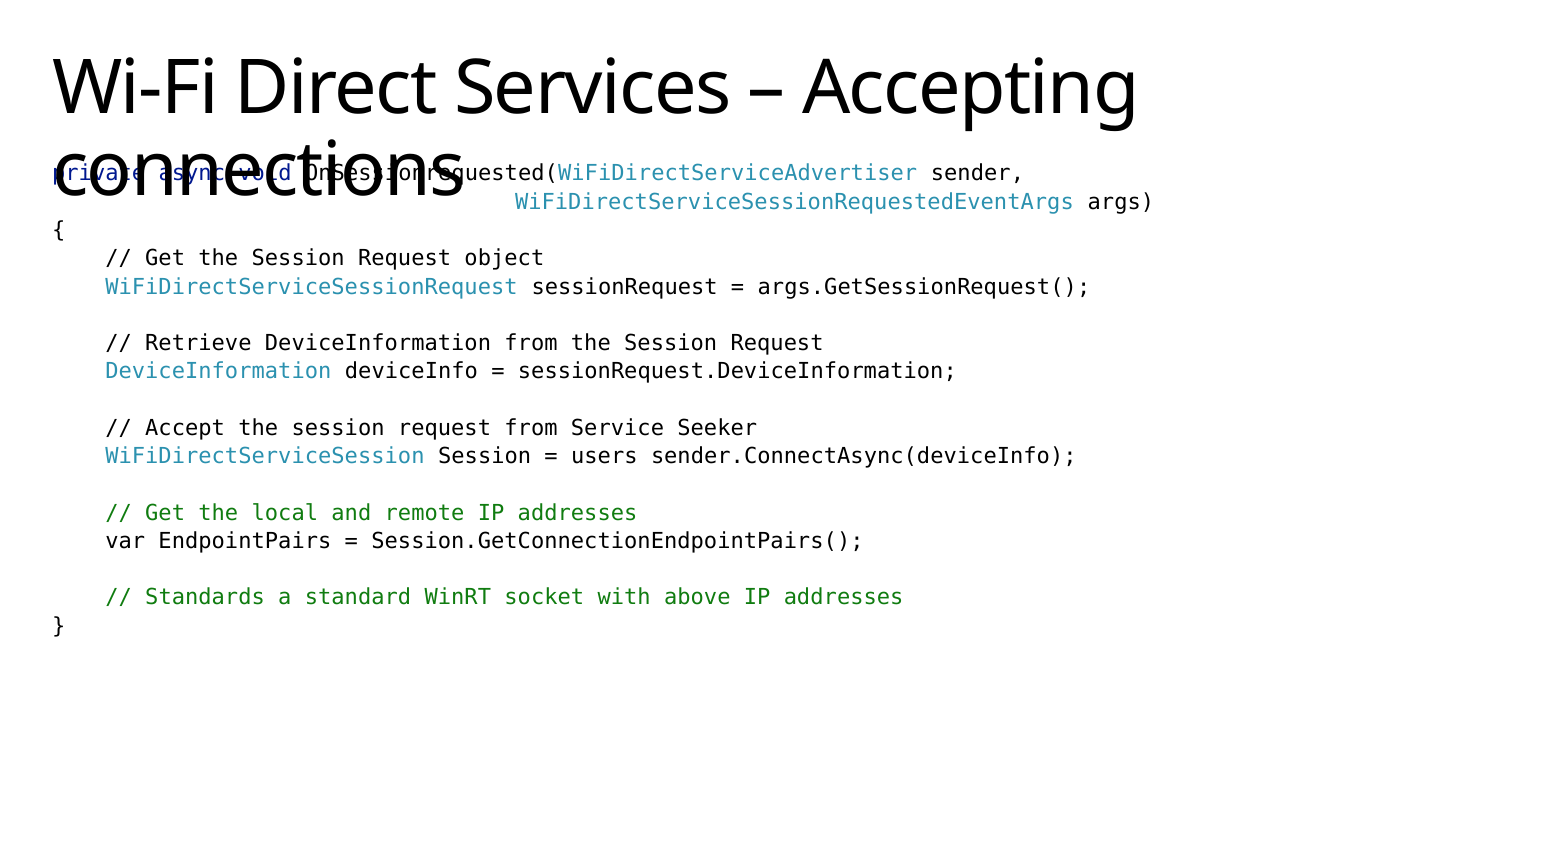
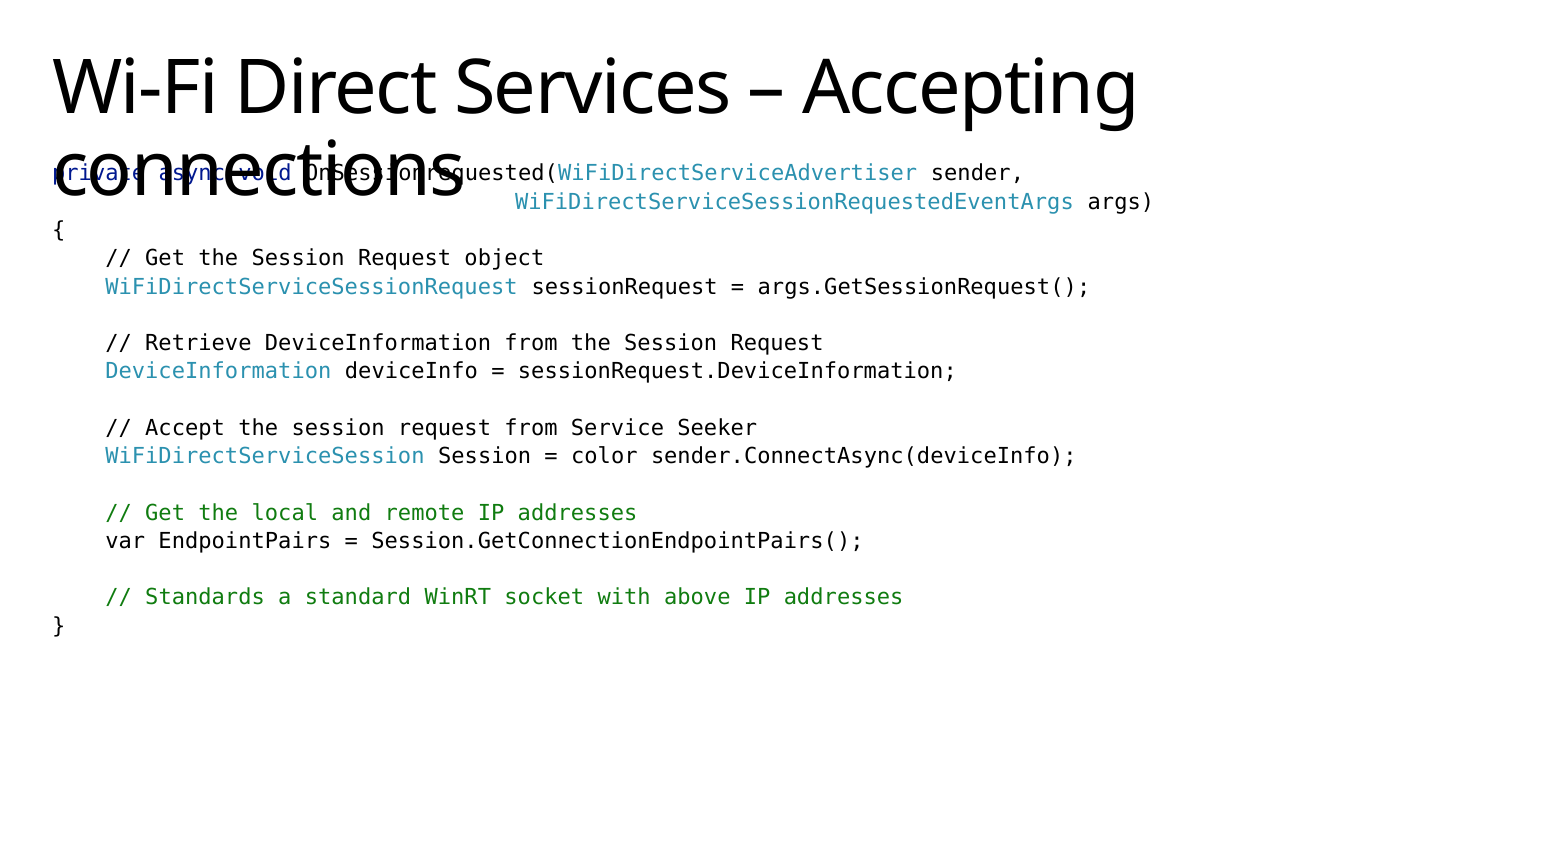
users: users -> color
